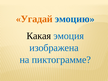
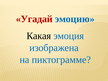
Угадай colour: orange -> red
